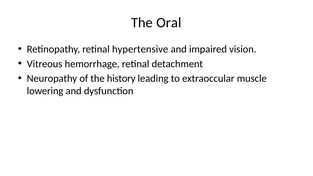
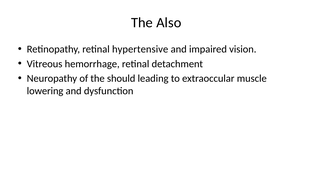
Oral: Oral -> Also
history: history -> should
